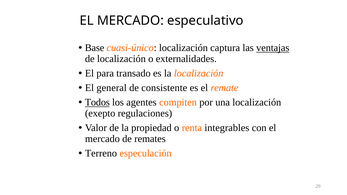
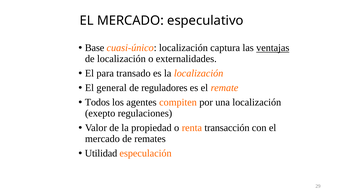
consistente: consistente -> reguladores
Todos underline: present -> none
integrables: integrables -> transacción
Terreno: Terreno -> Utilidad
